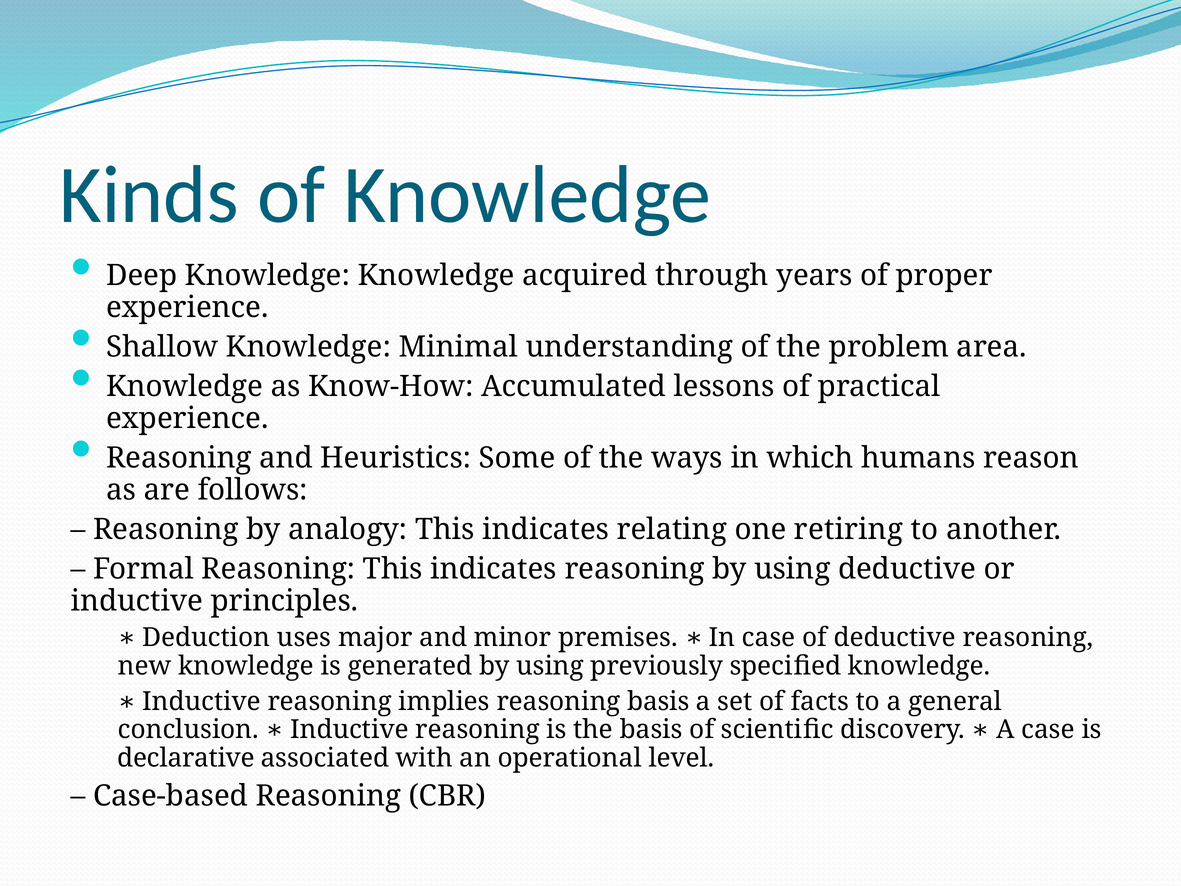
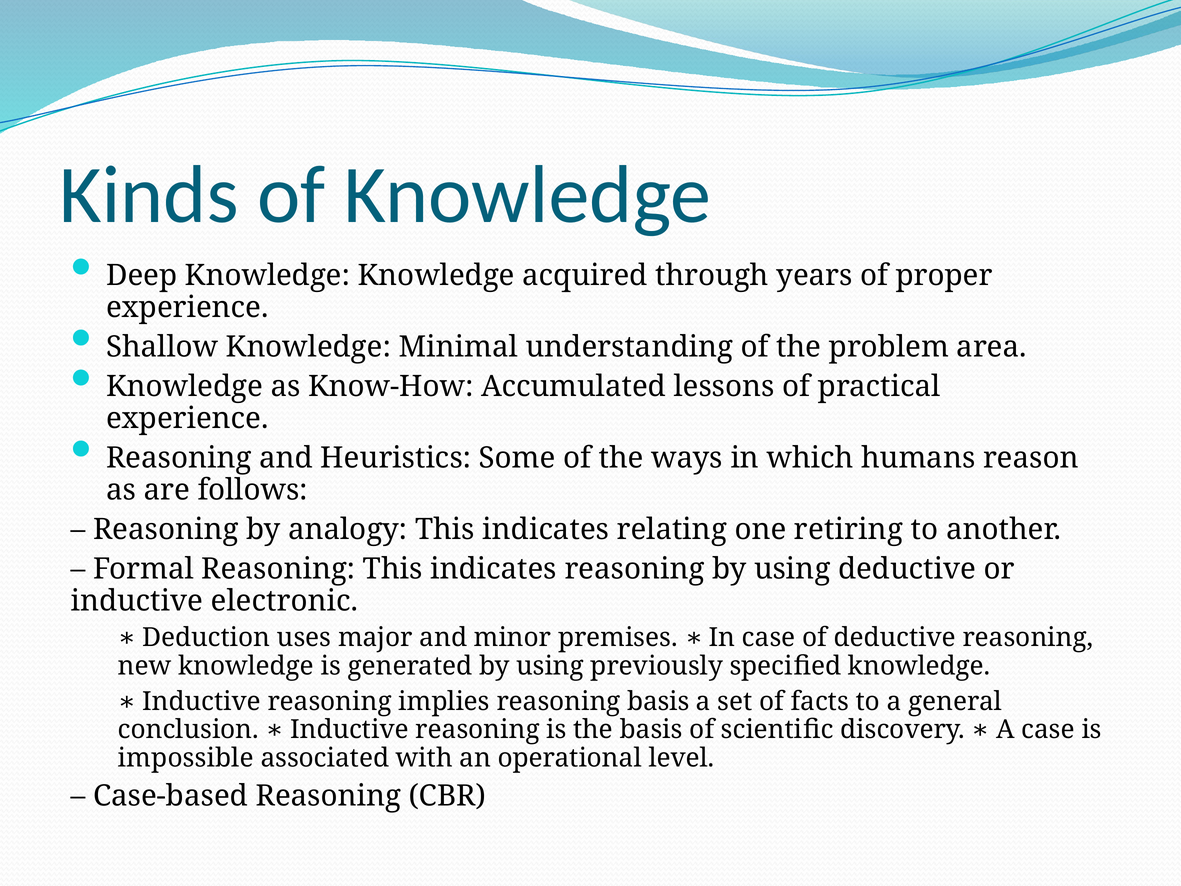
principles: principles -> electronic
declarative: declarative -> impossible
